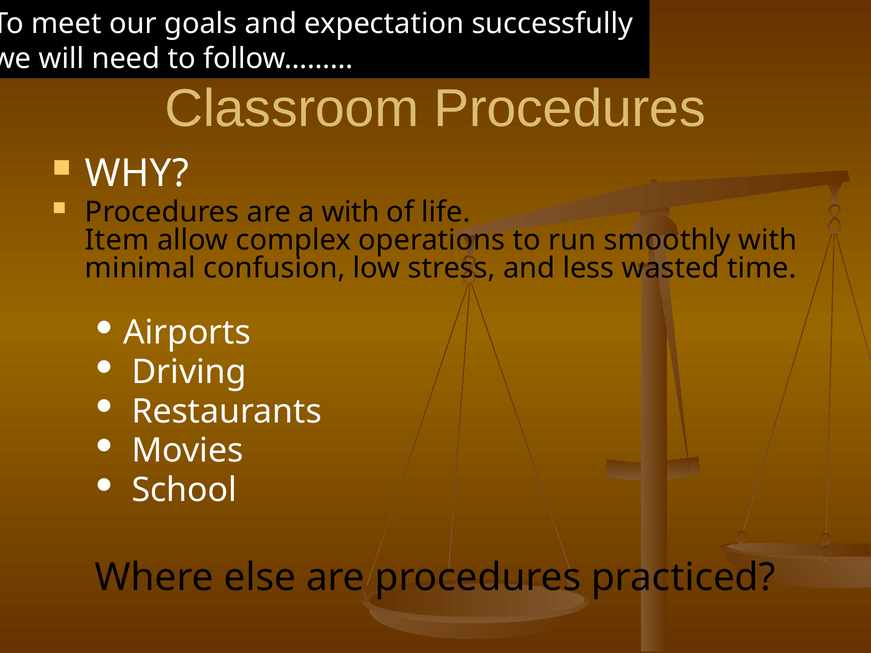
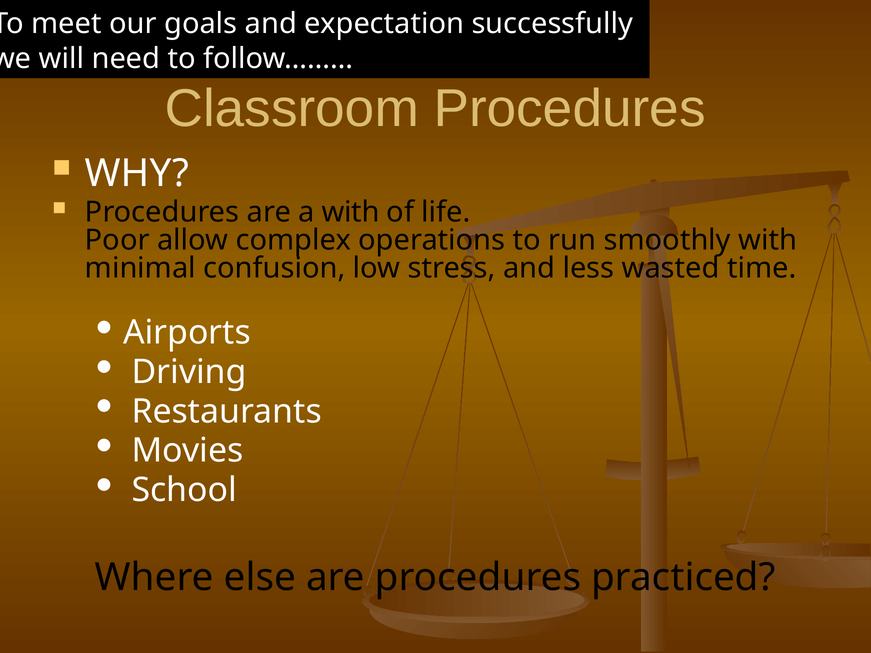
Item: Item -> Poor
